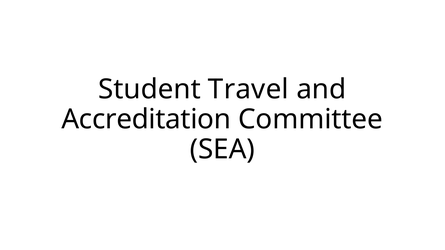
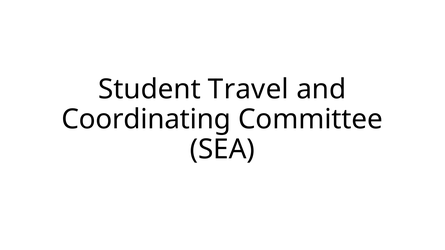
Accreditation: Accreditation -> Coordinating
